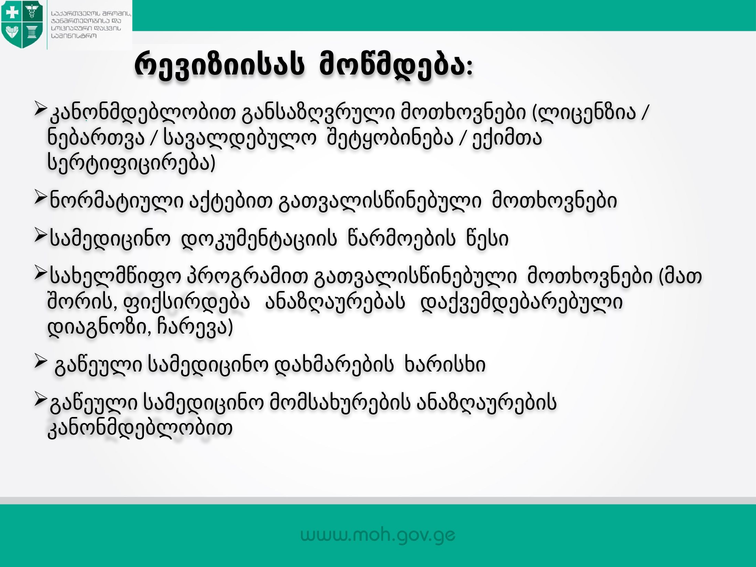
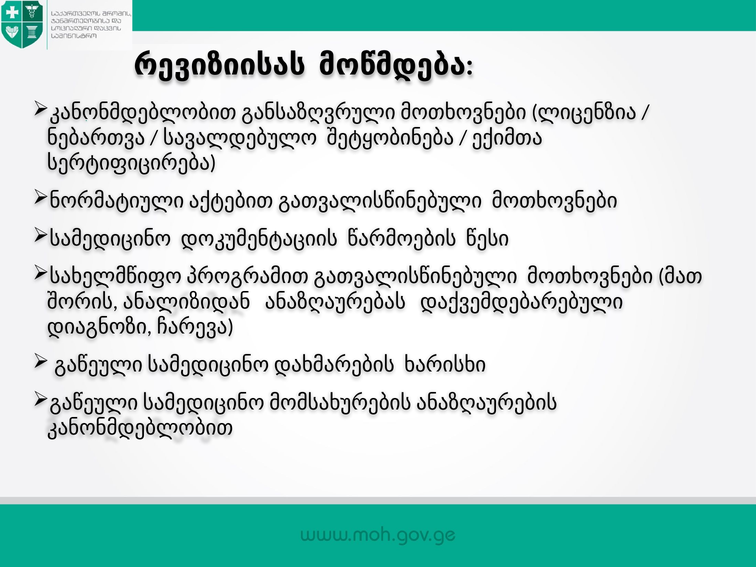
ფიქსირდება: ფიქსირდება -> ანალიზიდან
